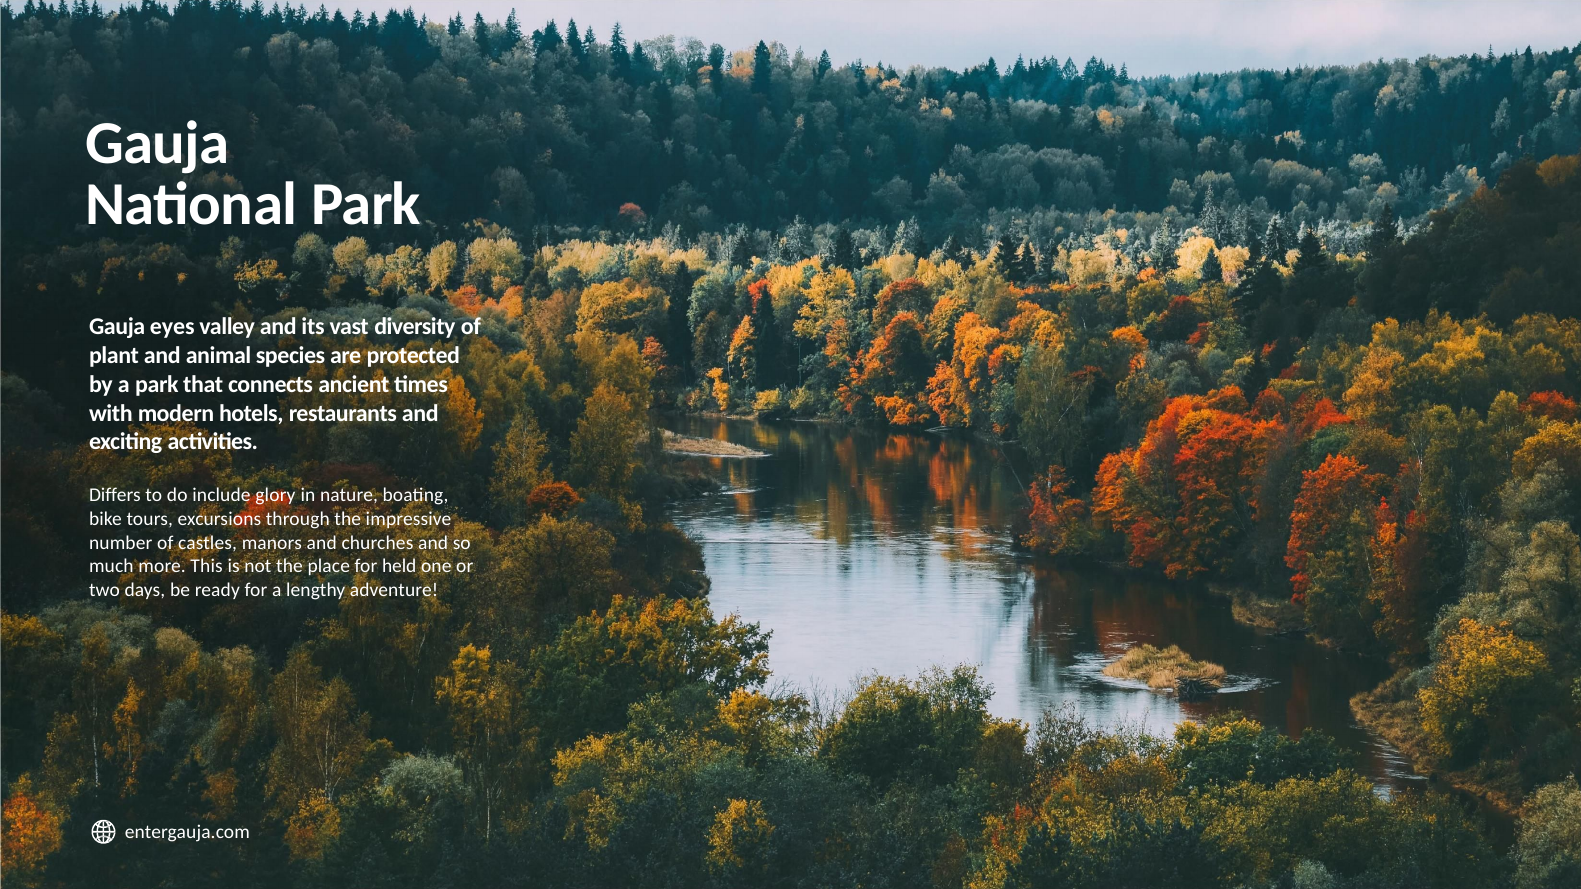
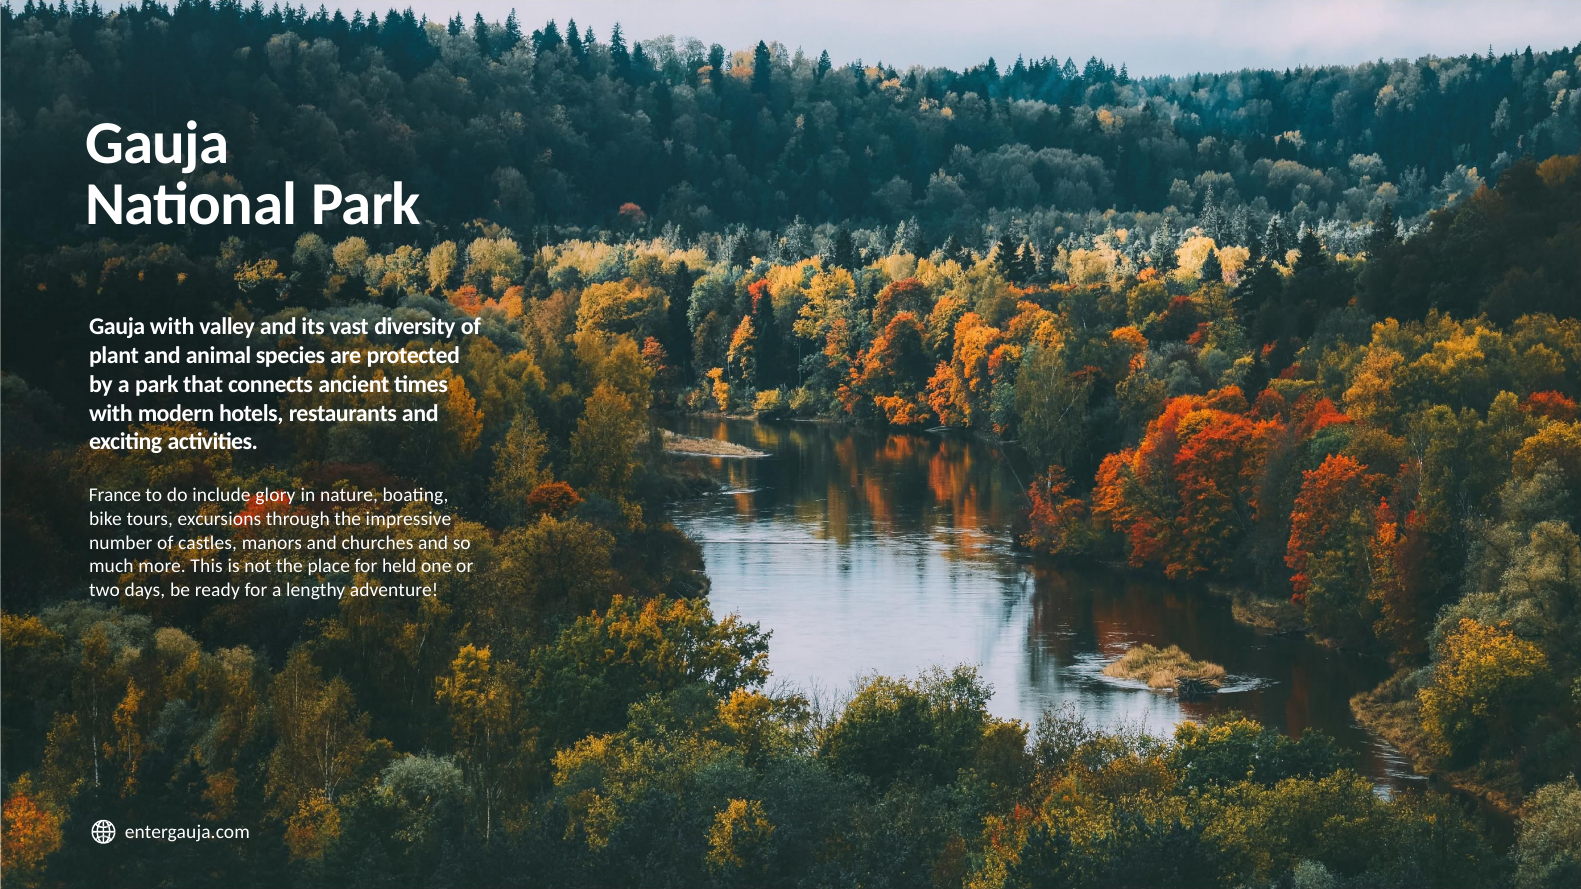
Gauja eyes: eyes -> with
Differs: Differs -> France
